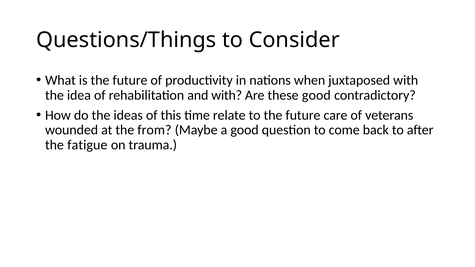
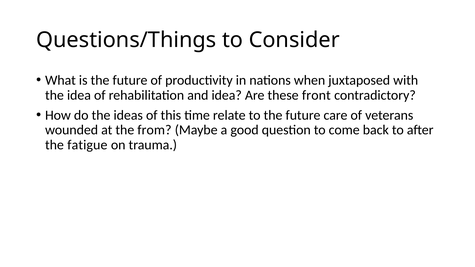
and with: with -> idea
these good: good -> front
